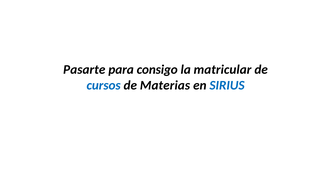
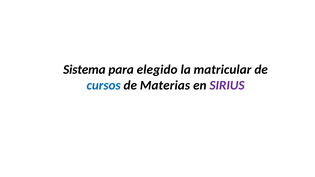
Pasarte: Pasarte -> Sistema
consigo: consigo -> elegido
SIRIUS colour: blue -> purple
